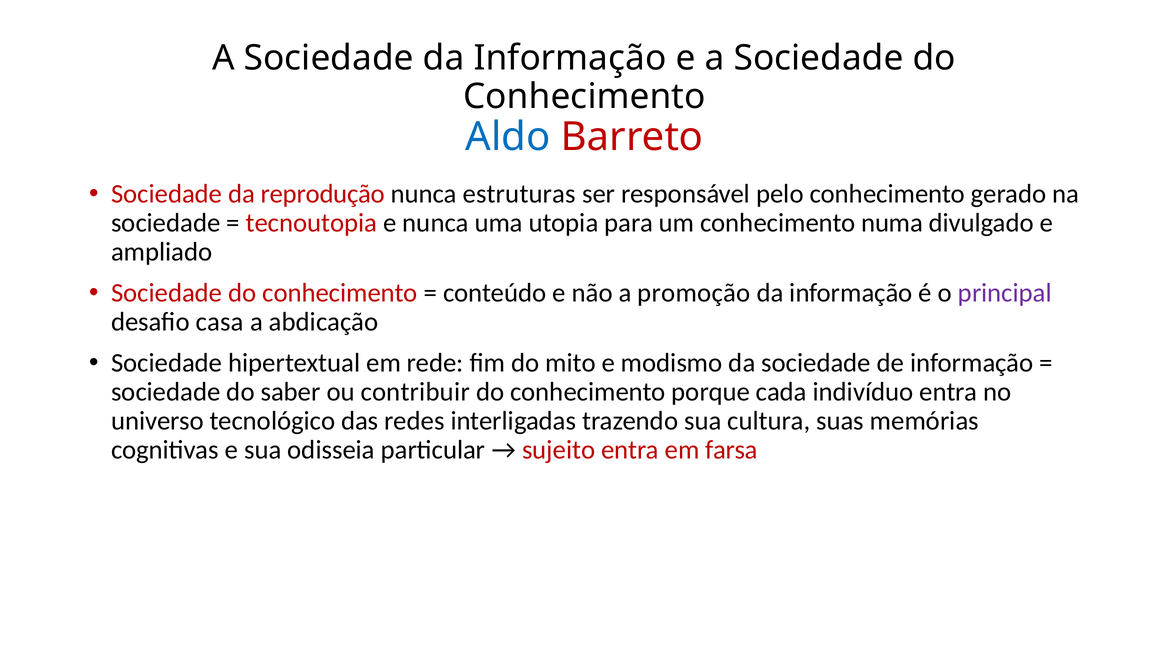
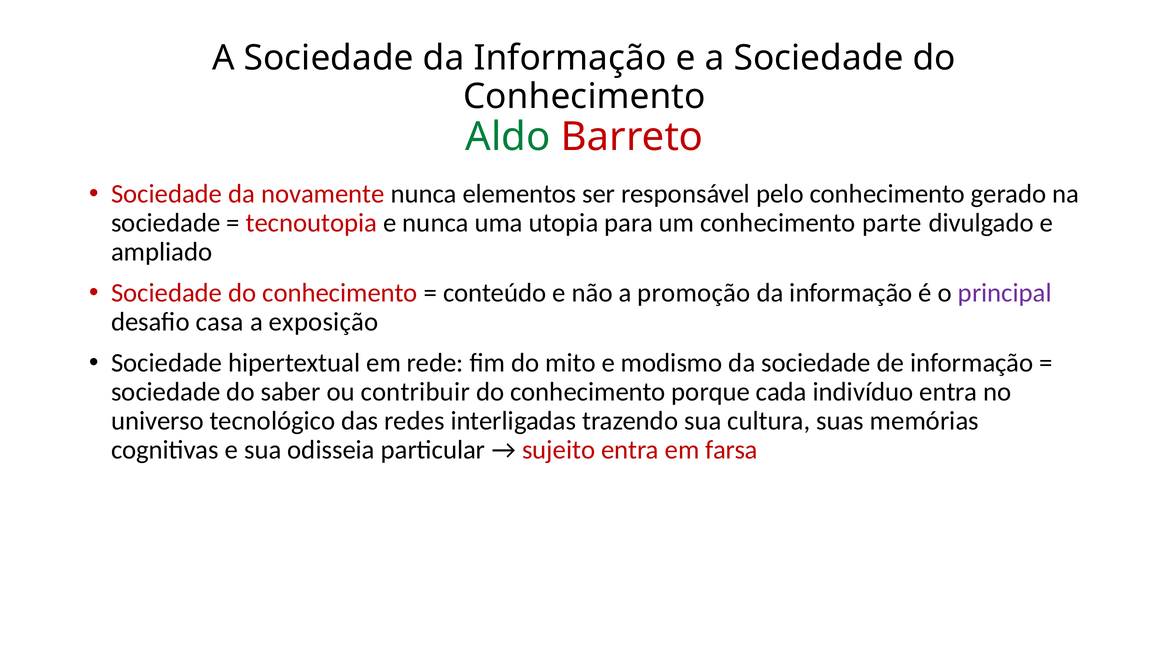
Aldo colour: blue -> green
reprodução: reprodução -> novamente
estruturas: estruturas -> elementos
numa: numa -> parte
abdicação: abdicação -> exposição
